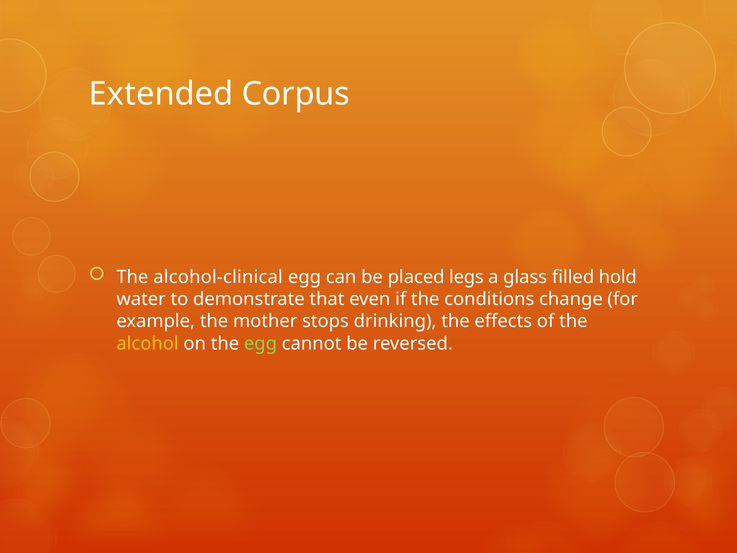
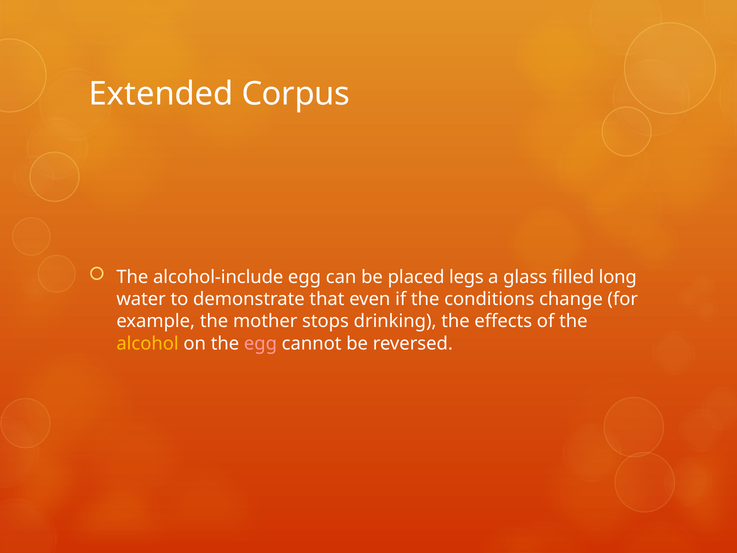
alcohol-clinical: alcohol-clinical -> alcohol-include
hold: hold -> long
egg at (260, 343) colour: light green -> pink
